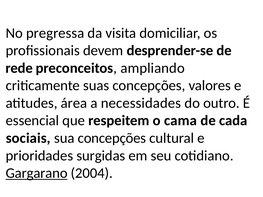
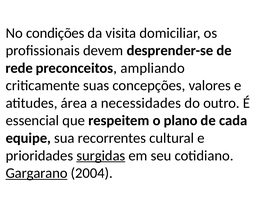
pregressa: pregressa -> condições
cama: cama -> plano
sociais: sociais -> equipe
sua concepções: concepções -> recorrentes
surgidas underline: none -> present
